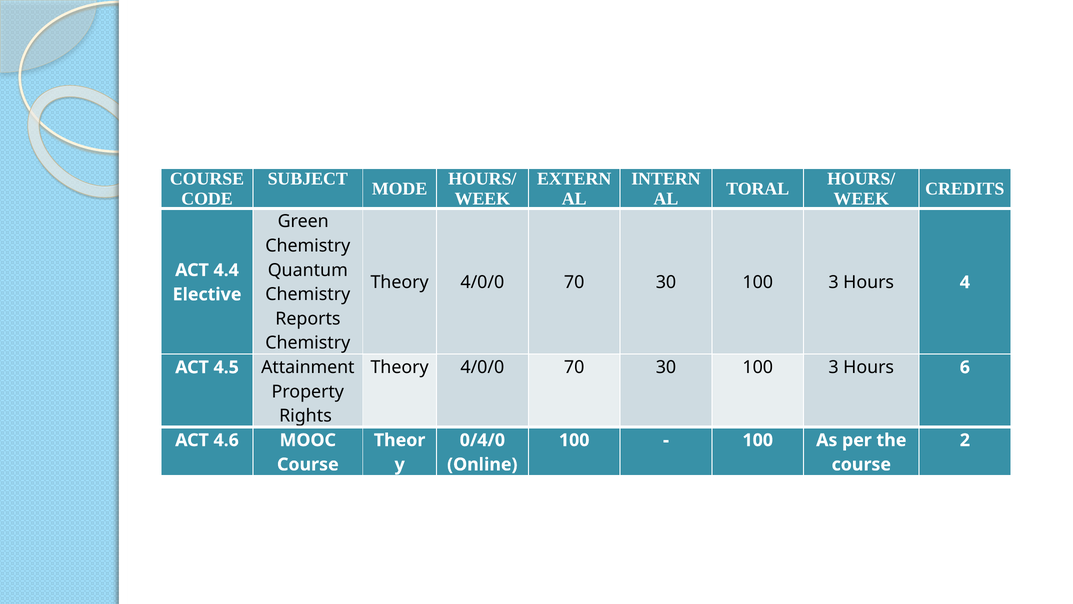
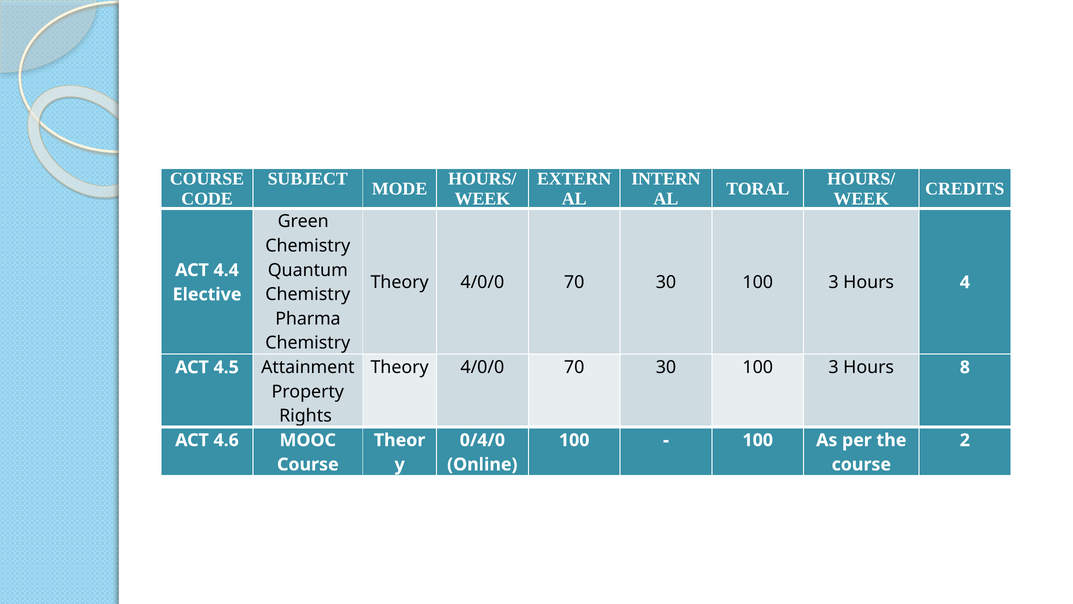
Reports: Reports -> Pharma
6: 6 -> 8
